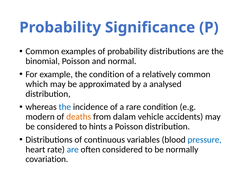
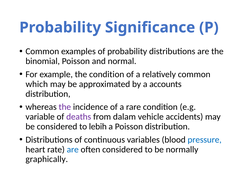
analysed: analysed -> accounts
the at (65, 107) colour: blue -> purple
modern: modern -> variable
deaths colour: orange -> purple
hints: hints -> lebih
covariation: covariation -> graphically
